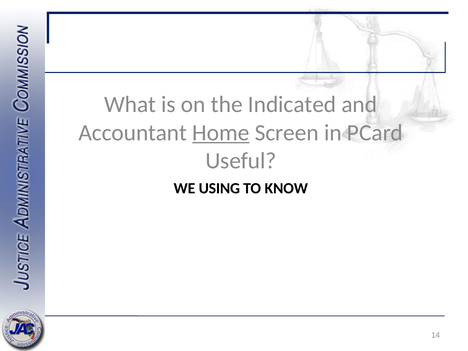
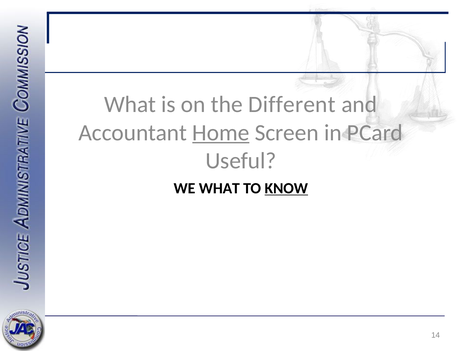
Indicated: Indicated -> Different
WE USING: USING -> WHAT
KNOW underline: none -> present
